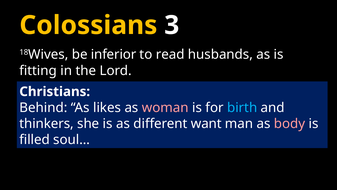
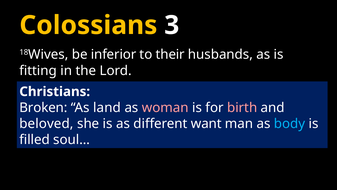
read: read -> their
Behind: Behind -> Broken
likes: likes -> land
birth colour: light blue -> pink
thinkers: thinkers -> beloved
body colour: pink -> light blue
